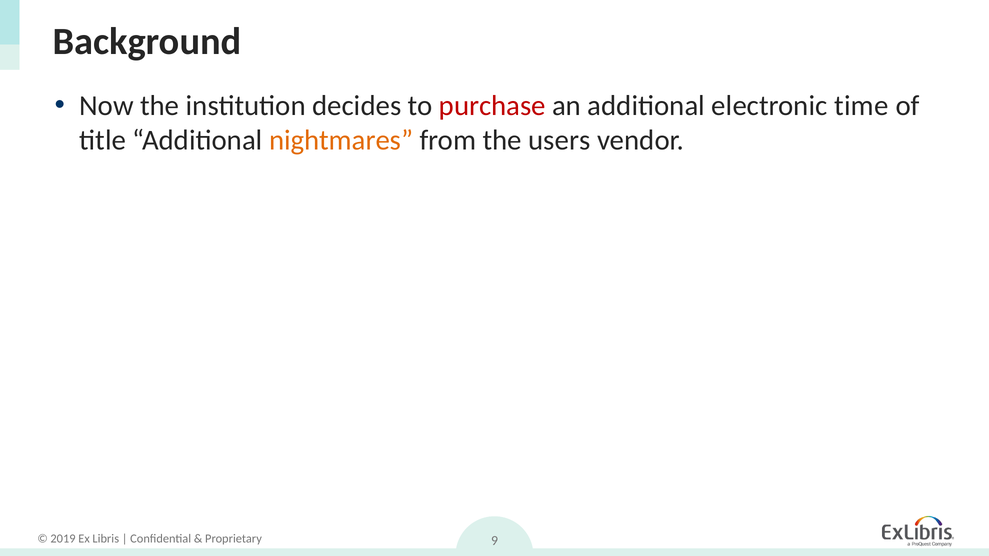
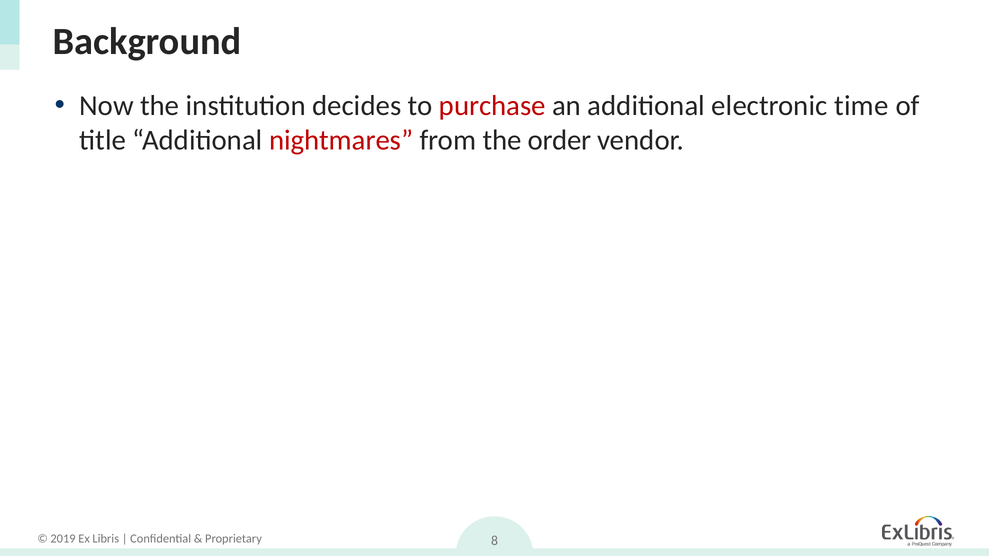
nightmares colour: orange -> red
users: users -> order
9: 9 -> 8
